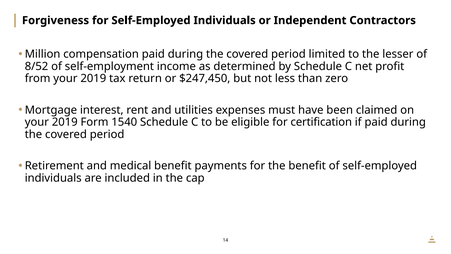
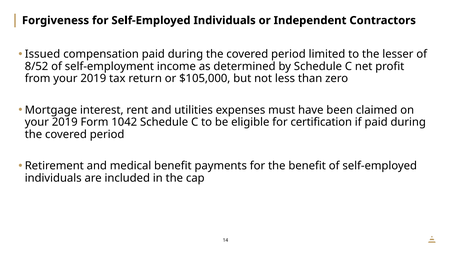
Million: Million -> Issued
$247,450: $247,450 -> $105,000
1540: 1540 -> 1042
